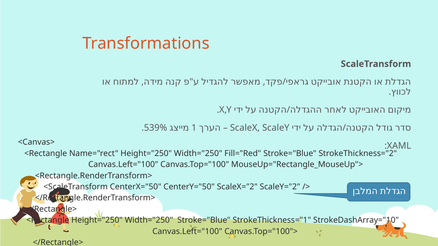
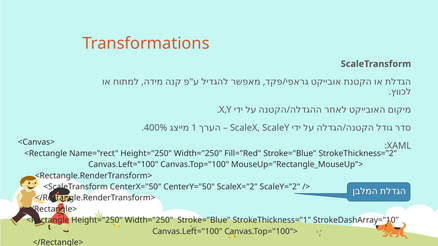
539%: 539% -> 400%
